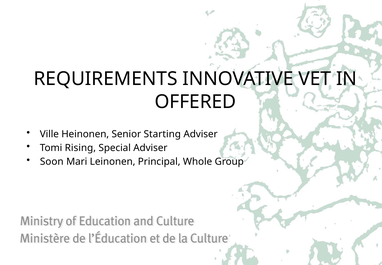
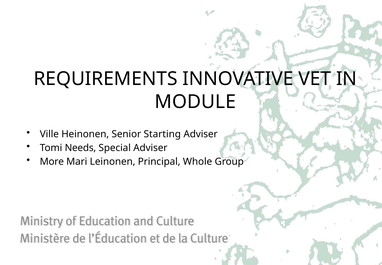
OFFERED: OFFERED -> MODULE
Rising: Rising -> Needs
Soon: Soon -> More
